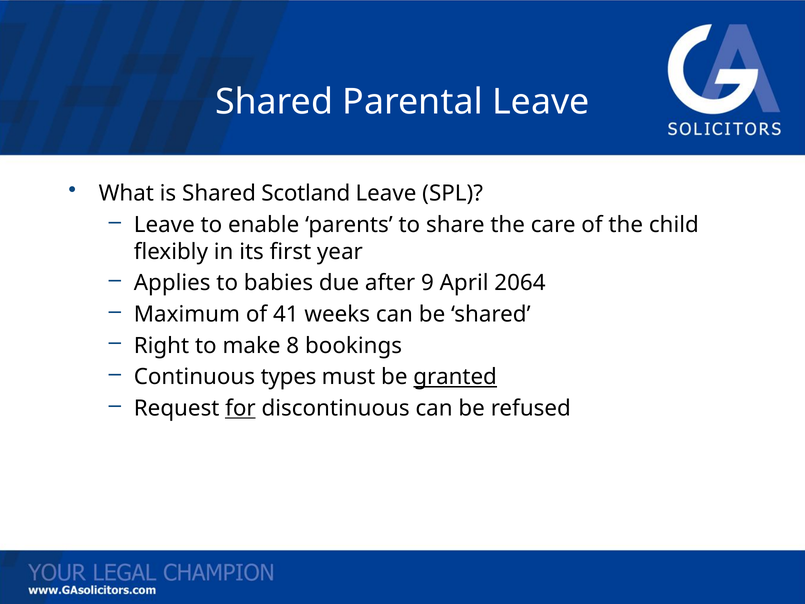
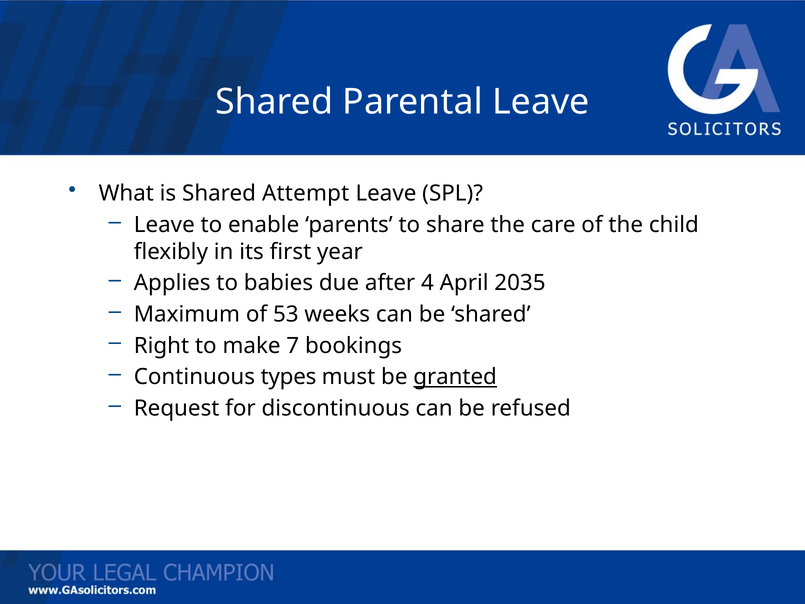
Scotland: Scotland -> Attempt
9: 9 -> 4
2064: 2064 -> 2035
41: 41 -> 53
8: 8 -> 7
for underline: present -> none
